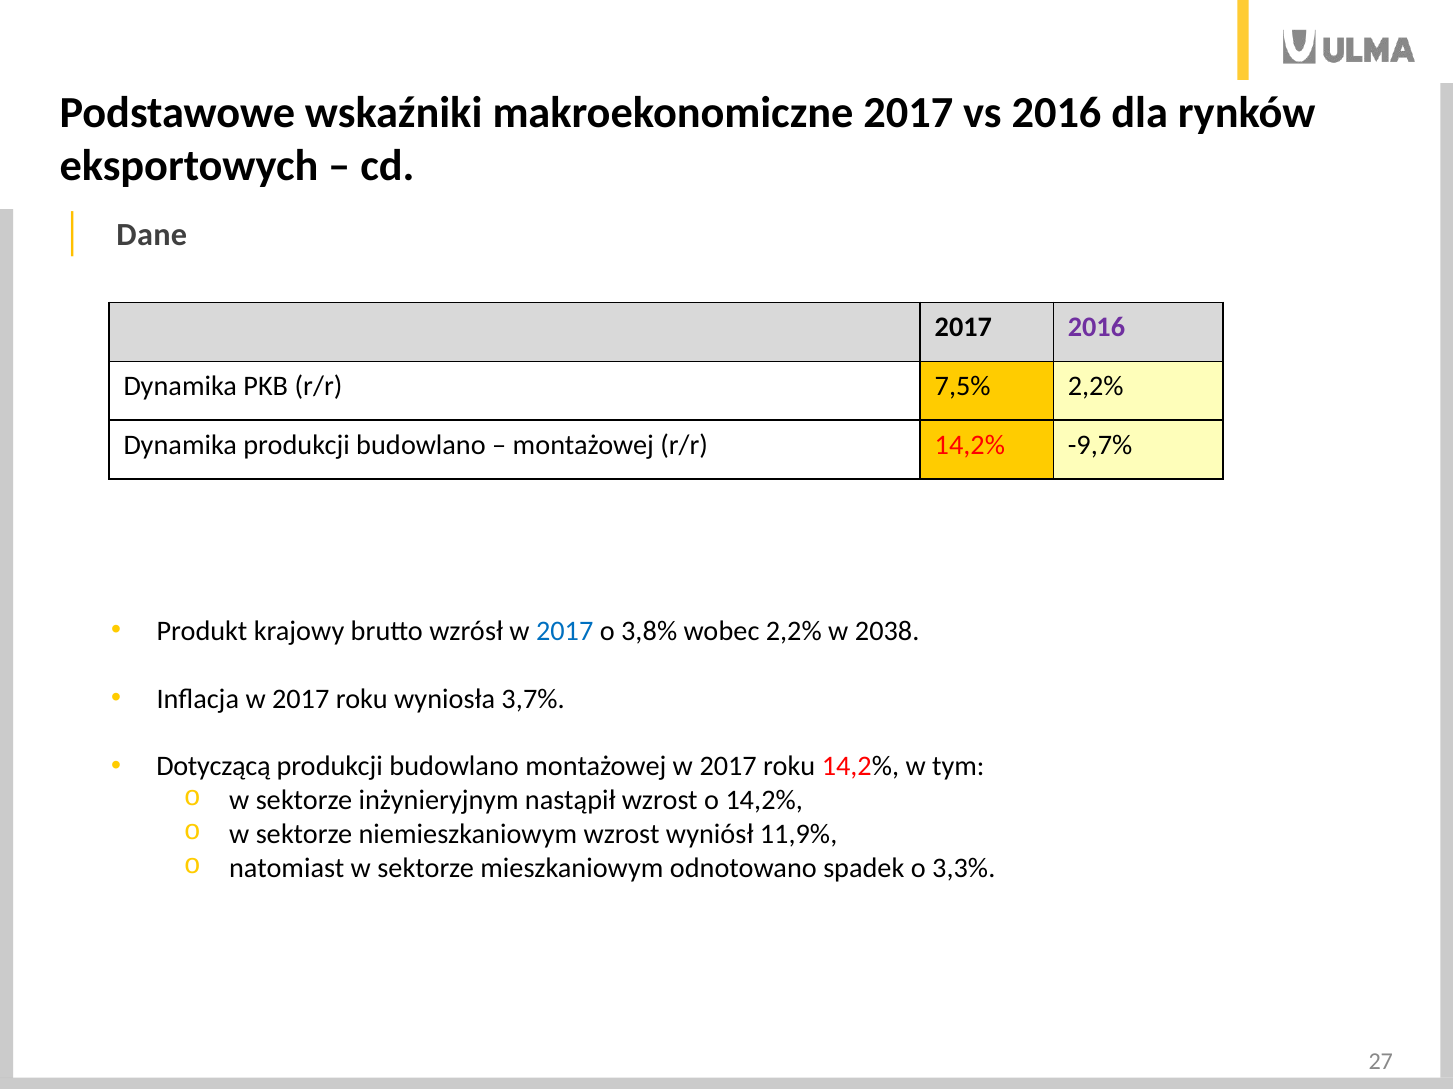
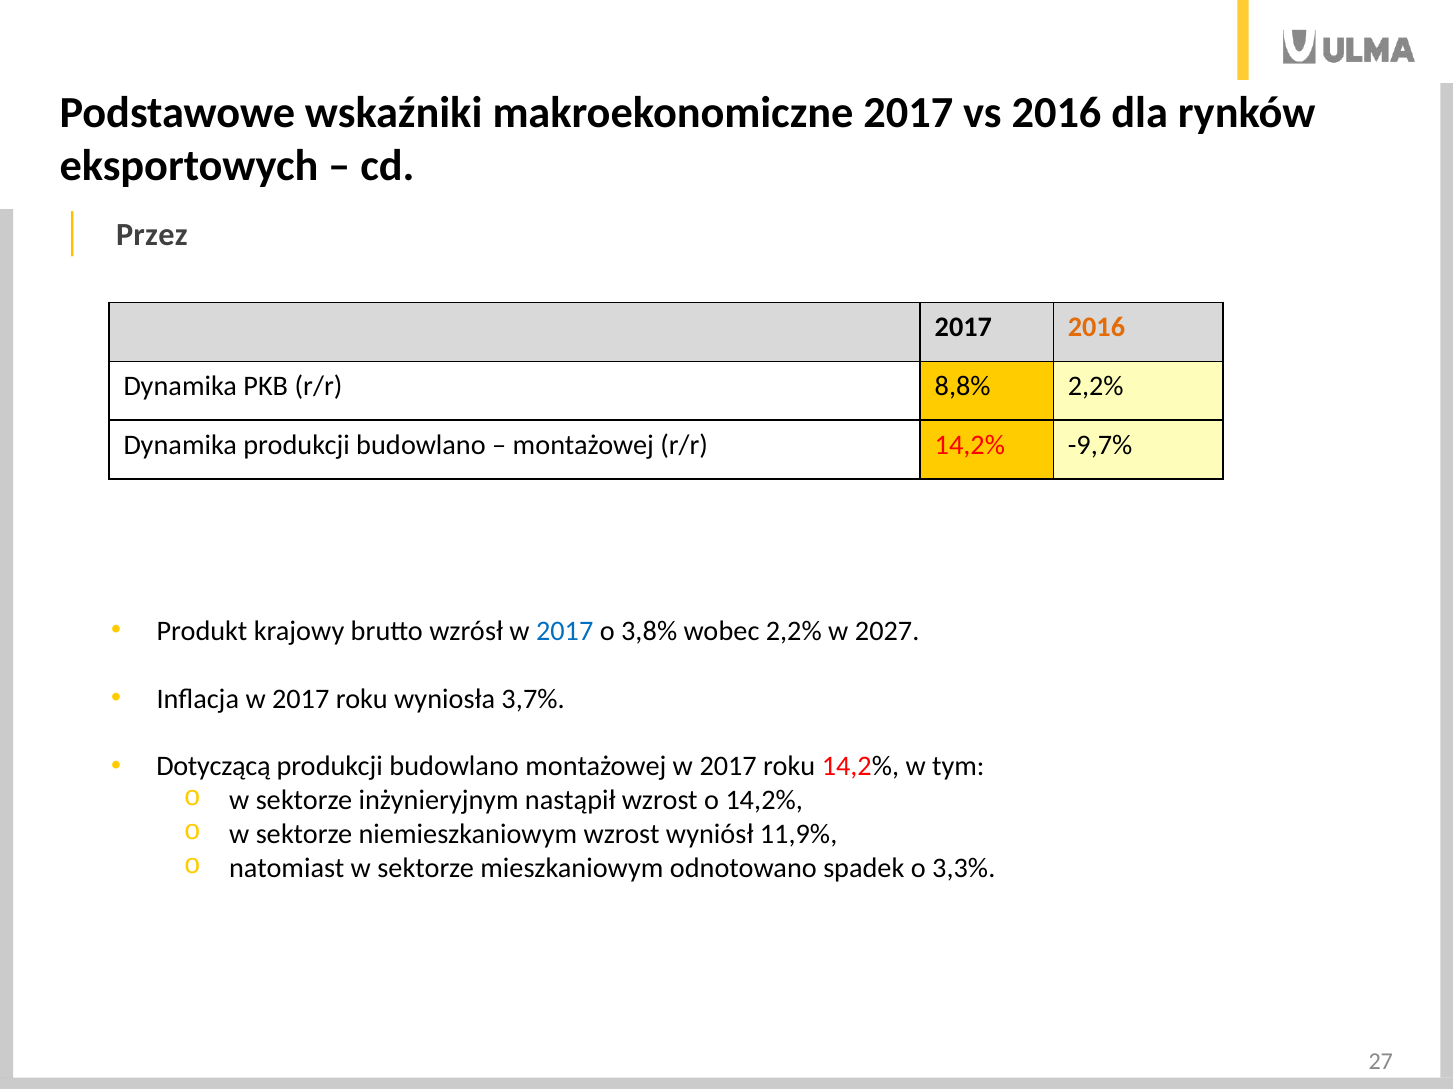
Dane: Dane -> Przez
2016 at (1096, 328) colour: purple -> orange
7,5%: 7,5% -> 8,8%
2038: 2038 -> 2027
